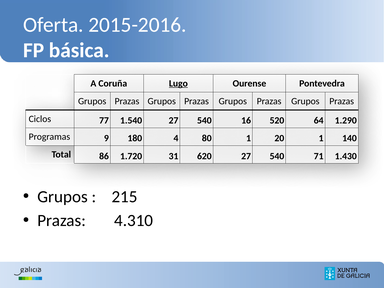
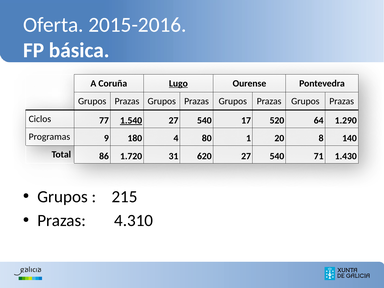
1.540 underline: none -> present
16: 16 -> 17
20 1: 1 -> 8
